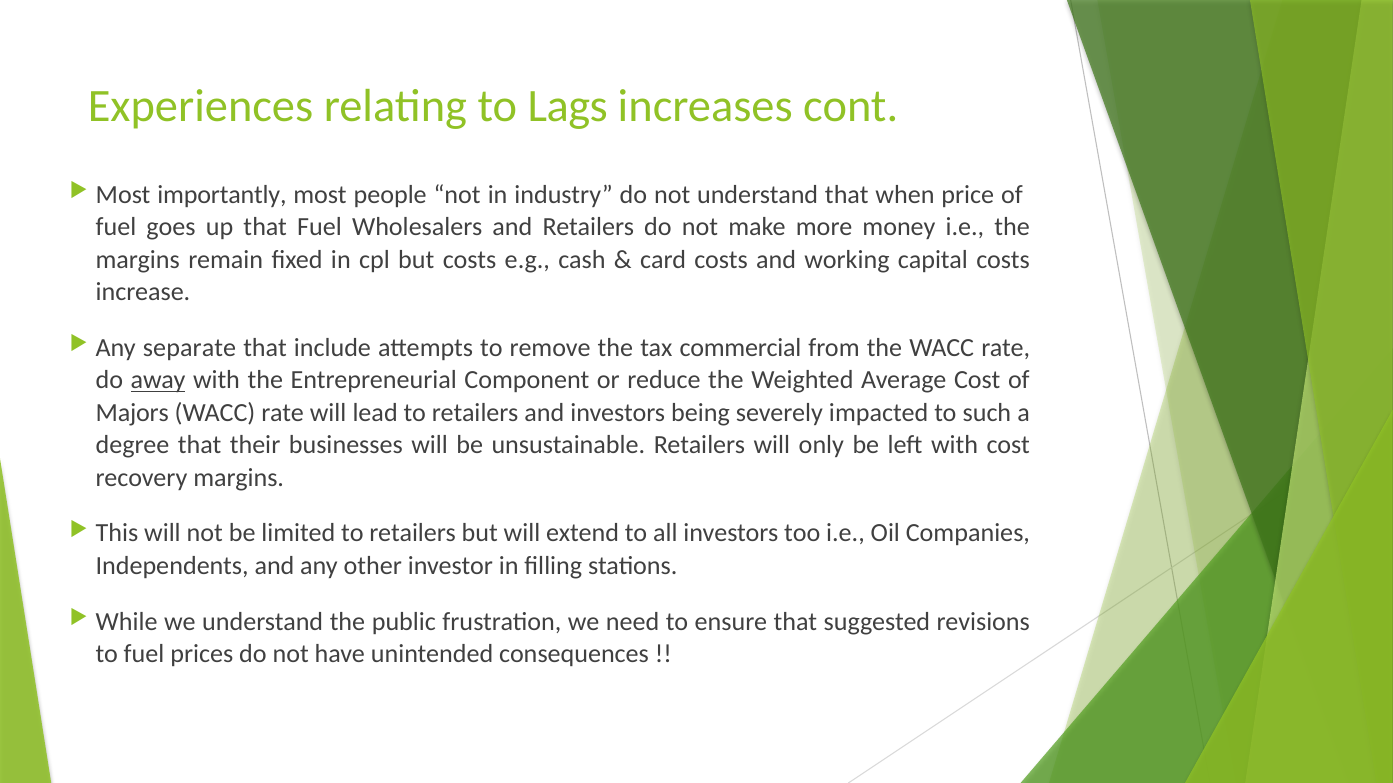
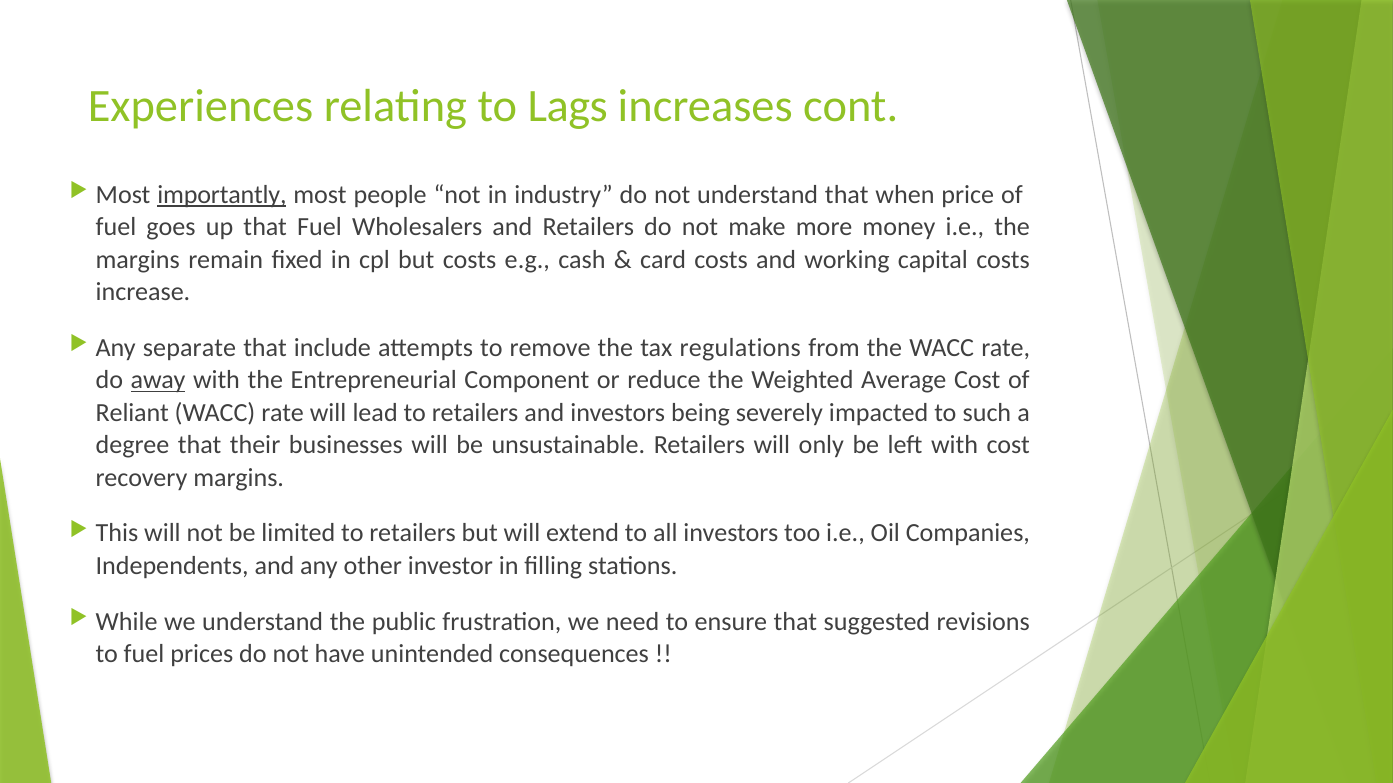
importantly underline: none -> present
commercial: commercial -> regulations
Majors: Majors -> Reliant
